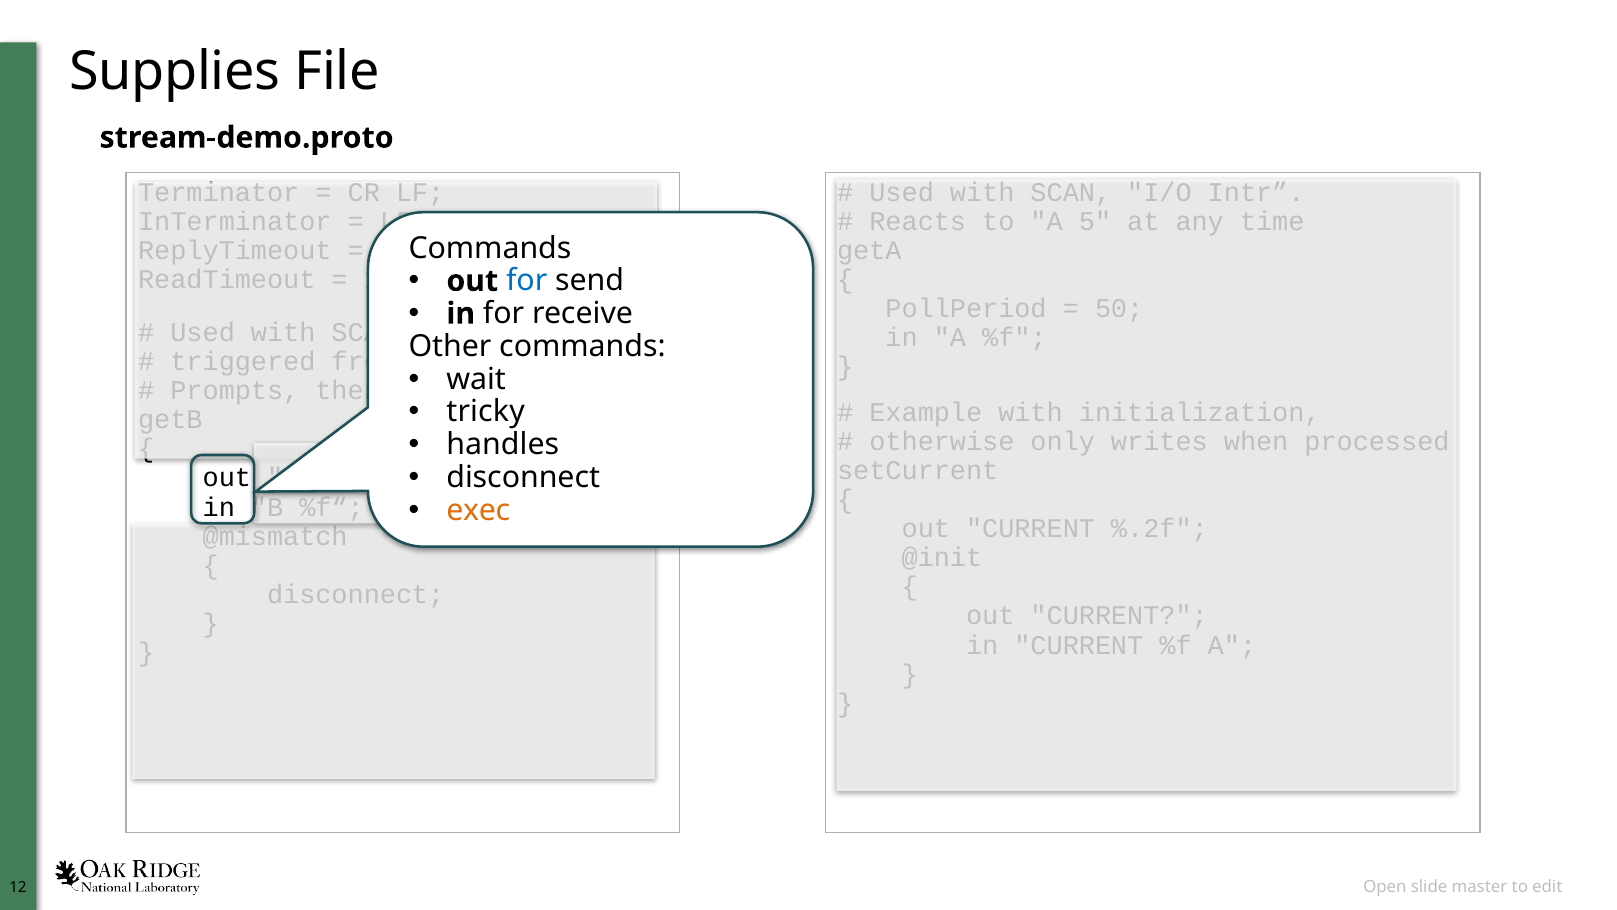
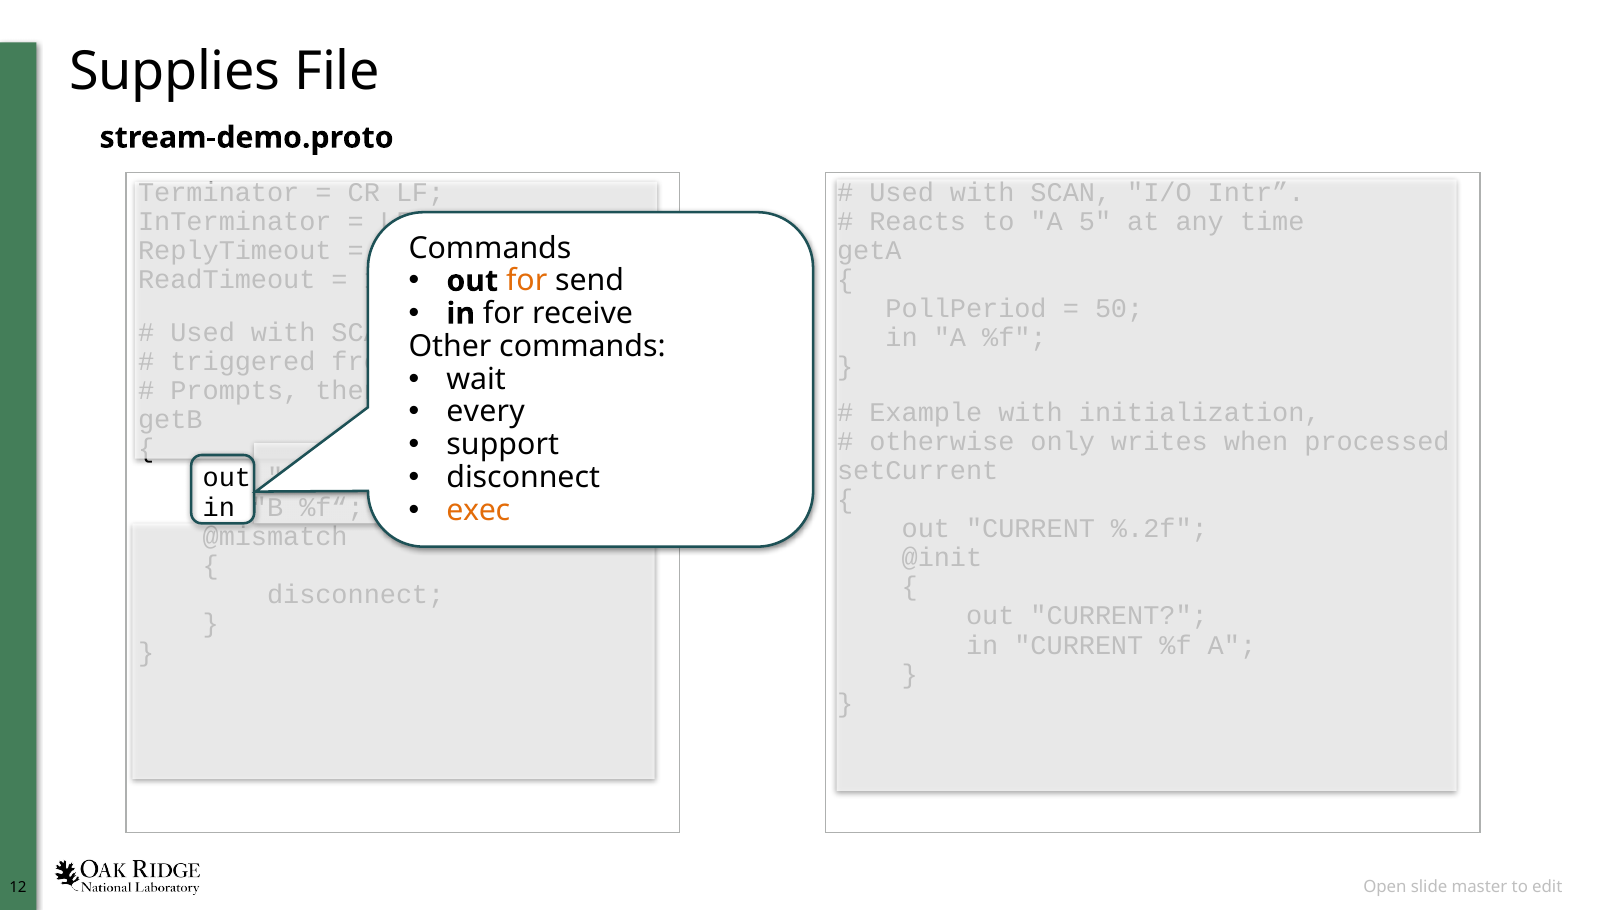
for at (527, 281) colour: blue -> orange
tricky: tricky -> every
handles: handles -> support
